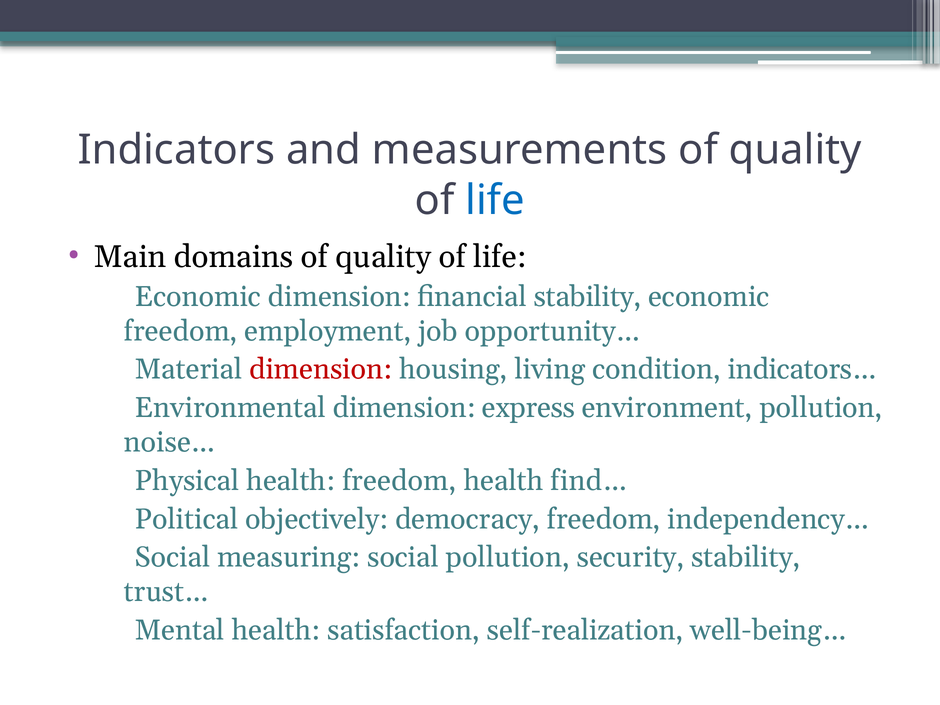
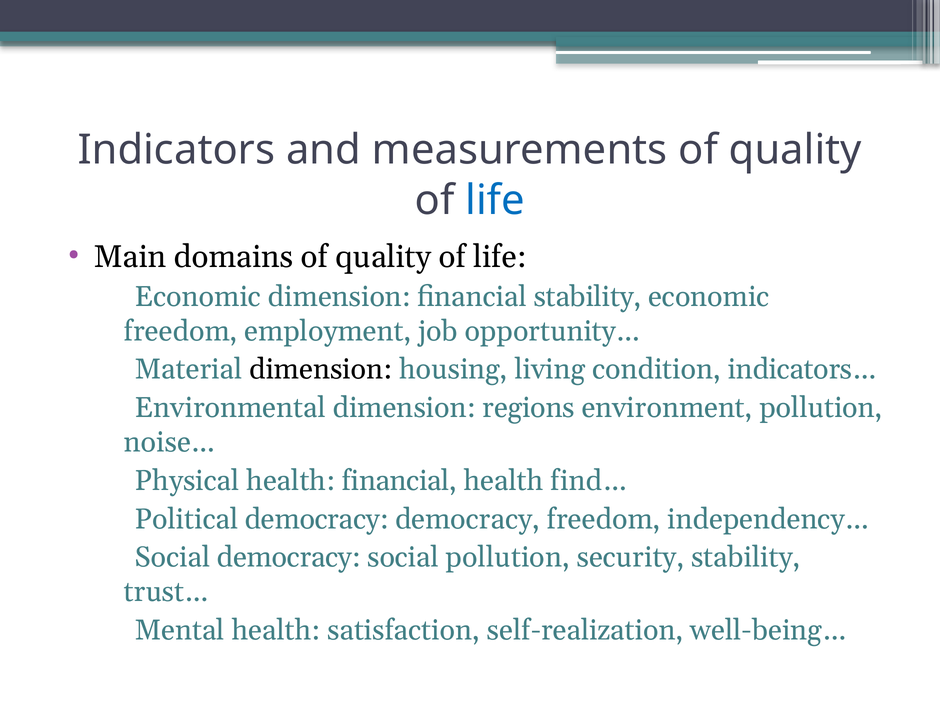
dimension at (321, 369) colour: red -> black
express: express -> regions
health freedom: freedom -> financial
Political objectively: objectively -> democracy
Social measuring: measuring -> democracy
